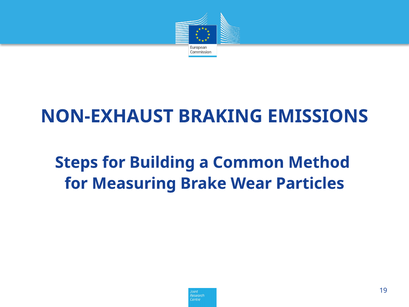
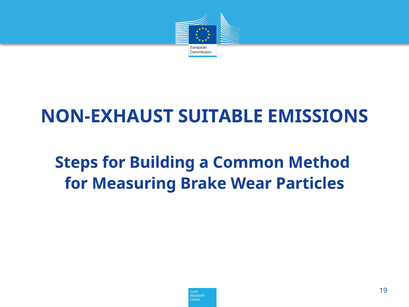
BRAKING: BRAKING -> SUITABLE
